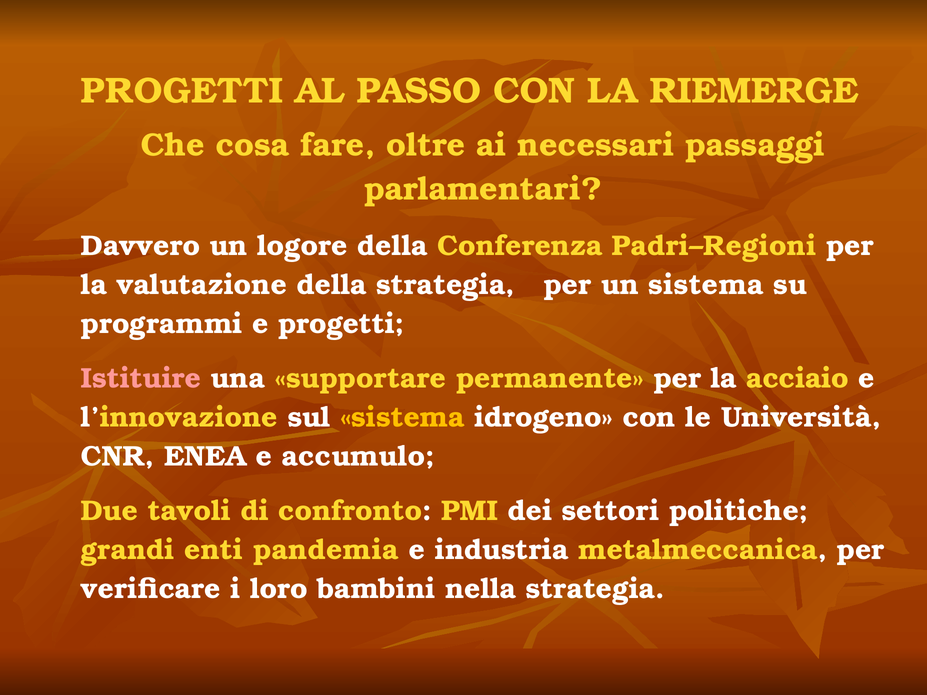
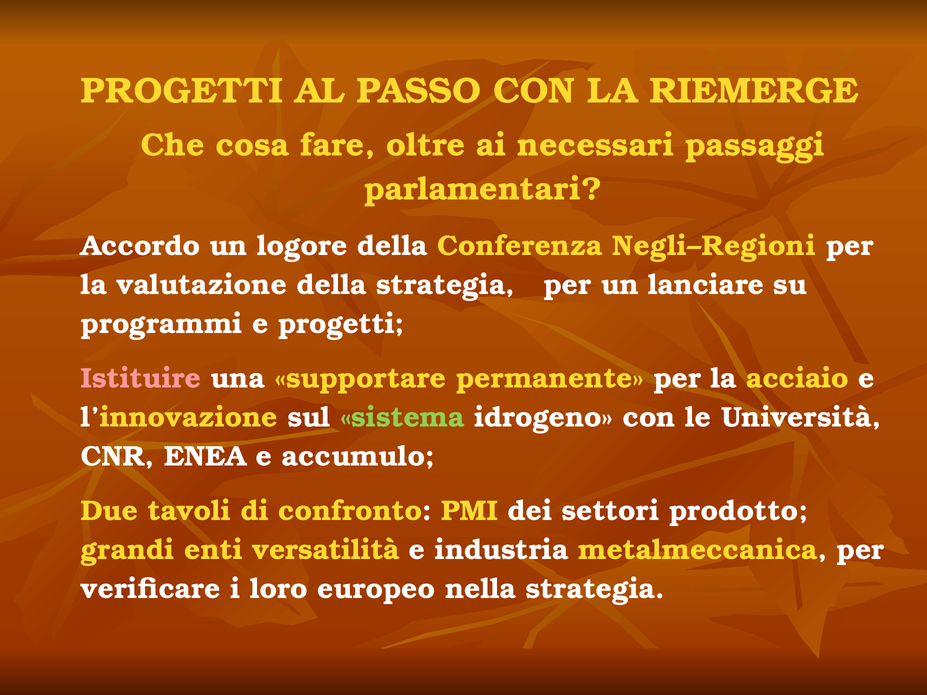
Davvero: Davvero -> Accordo
Padri–Regioni: Padri–Regioni -> Negli–Regioni
un sistema: sistema -> lanciare
sistema at (402, 418) colour: yellow -> light green
politiche: politiche -> prodotto
pandemia: pandemia -> versatilità
bambini: bambini -> europeo
